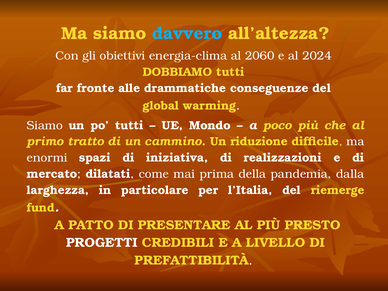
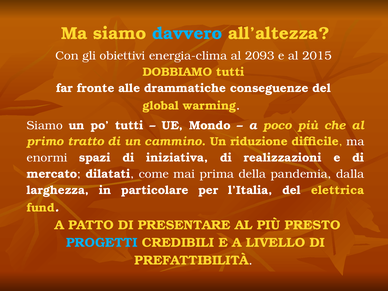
2060: 2060 -> 2093
2024: 2024 -> 2015
riemerge: riemerge -> elettrica
PROGETTI colour: white -> light blue
